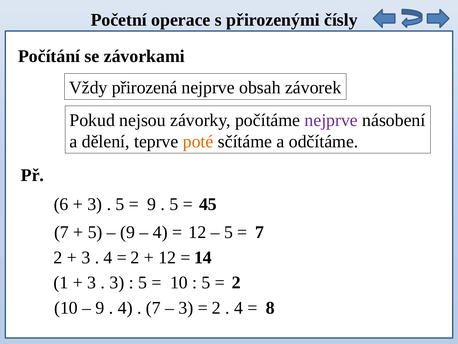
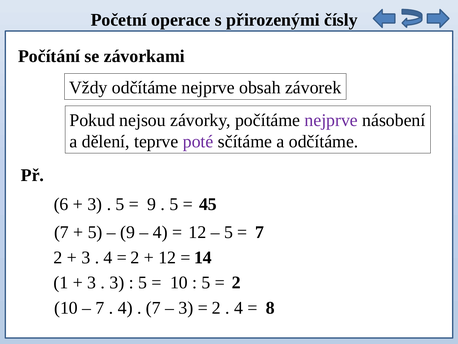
Vždy přirozená: přirozená -> odčítáme
poté colour: orange -> purple
9 at (100, 308): 9 -> 7
